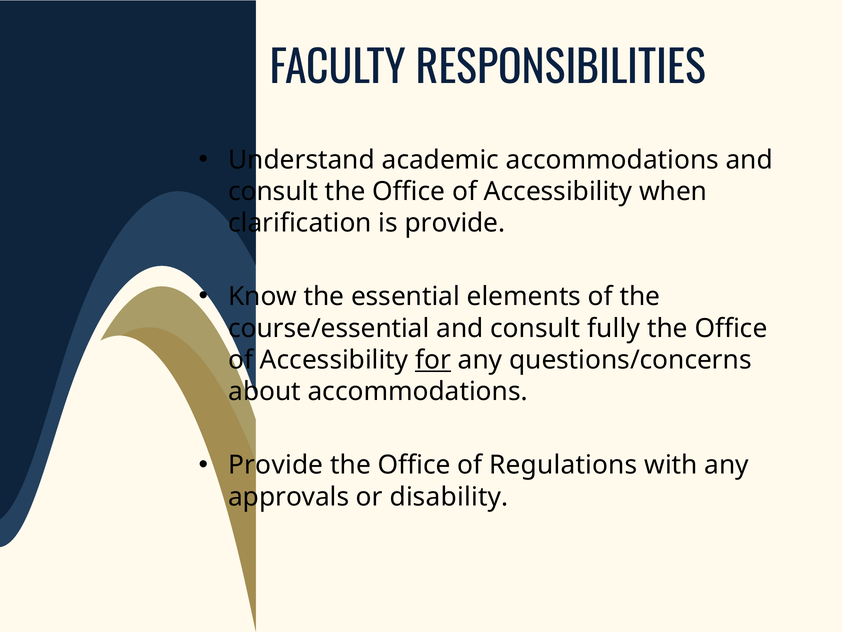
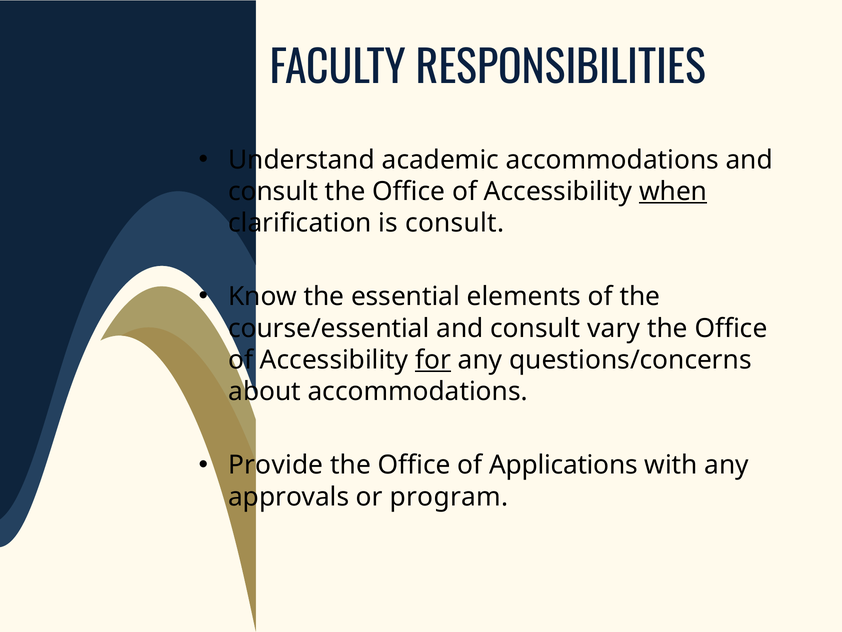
when underline: none -> present
is provide: provide -> consult
fully: fully -> vary
Regulations: Regulations -> Applications
disability: disability -> program
